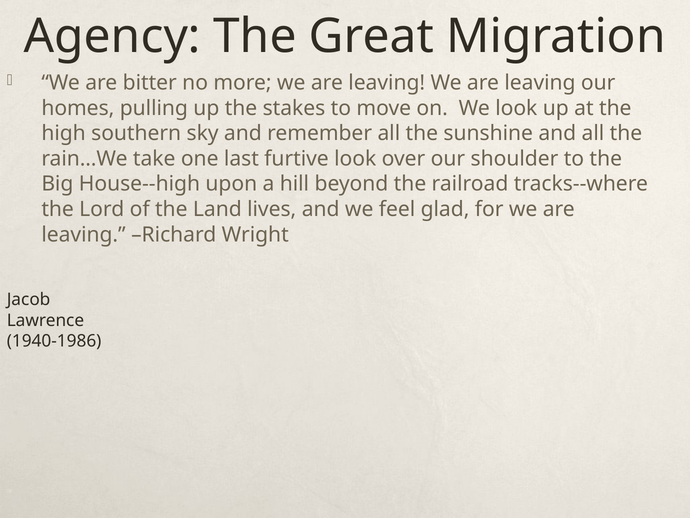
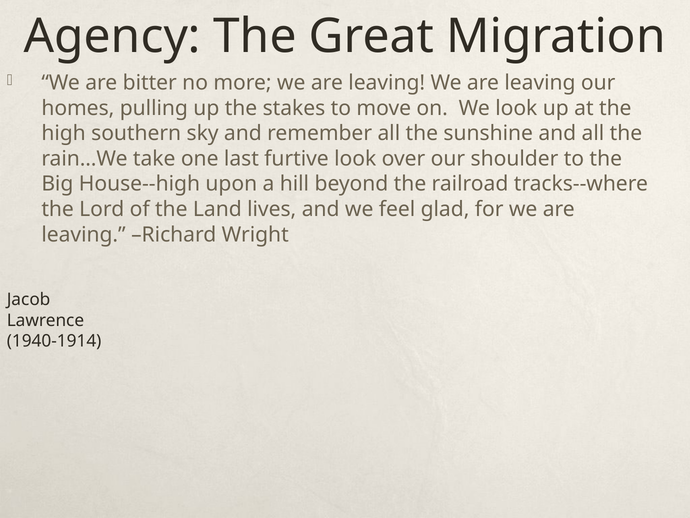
1940-1986: 1940-1986 -> 1940-1914
